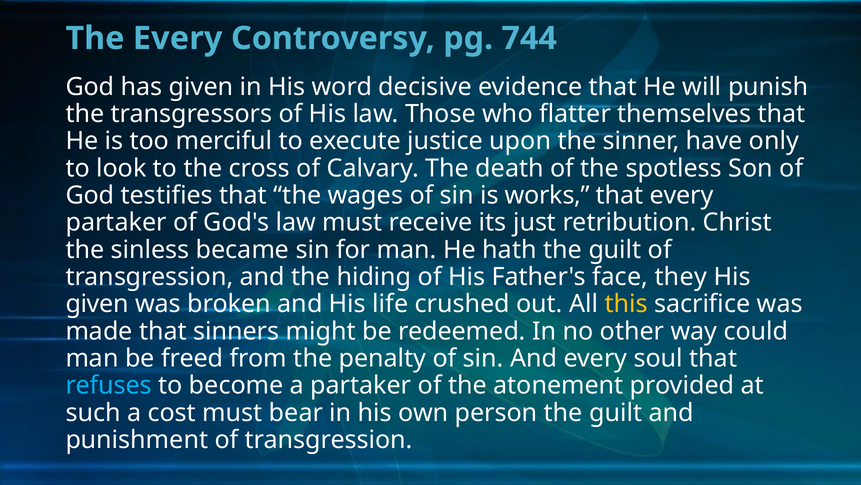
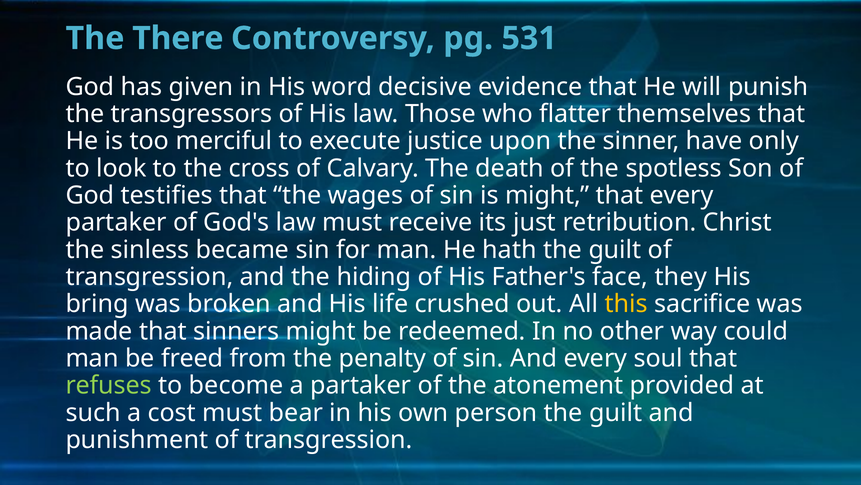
The Every: Every -> There
744: 744 -> 531
is works: works -> might
given at (97, 304): given -> bring
refuses colour: light blue -> light green
